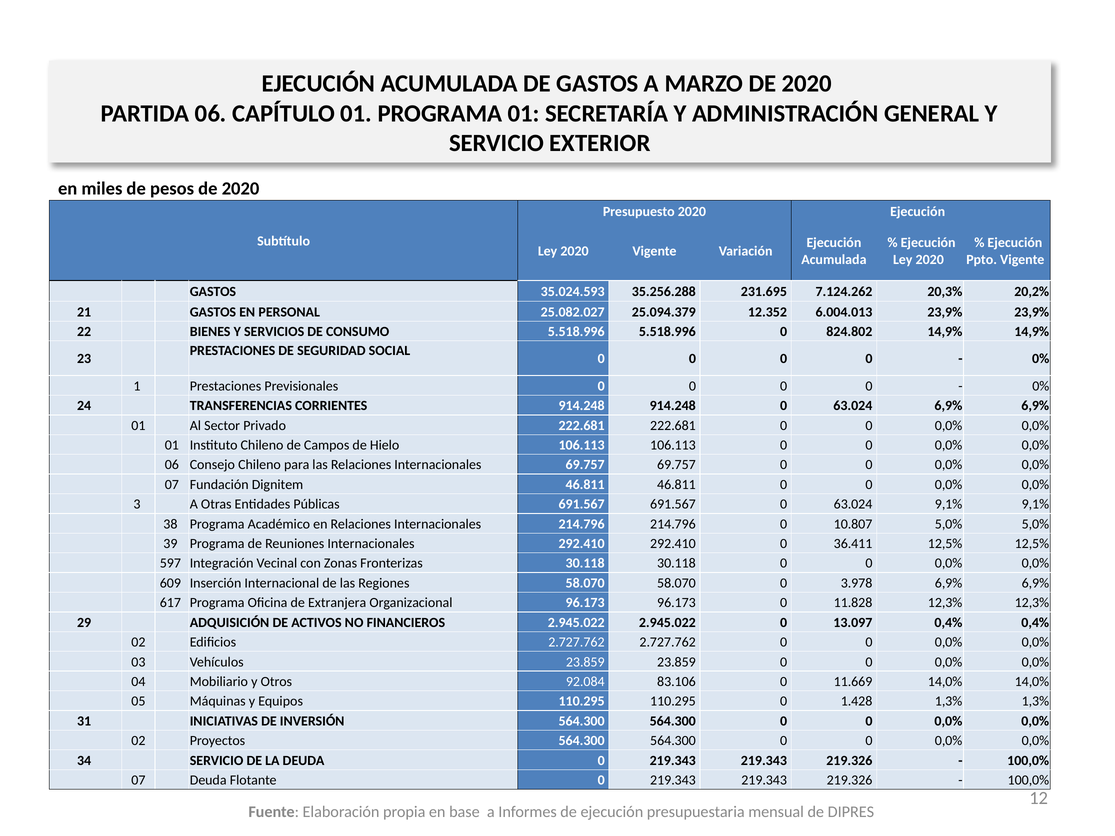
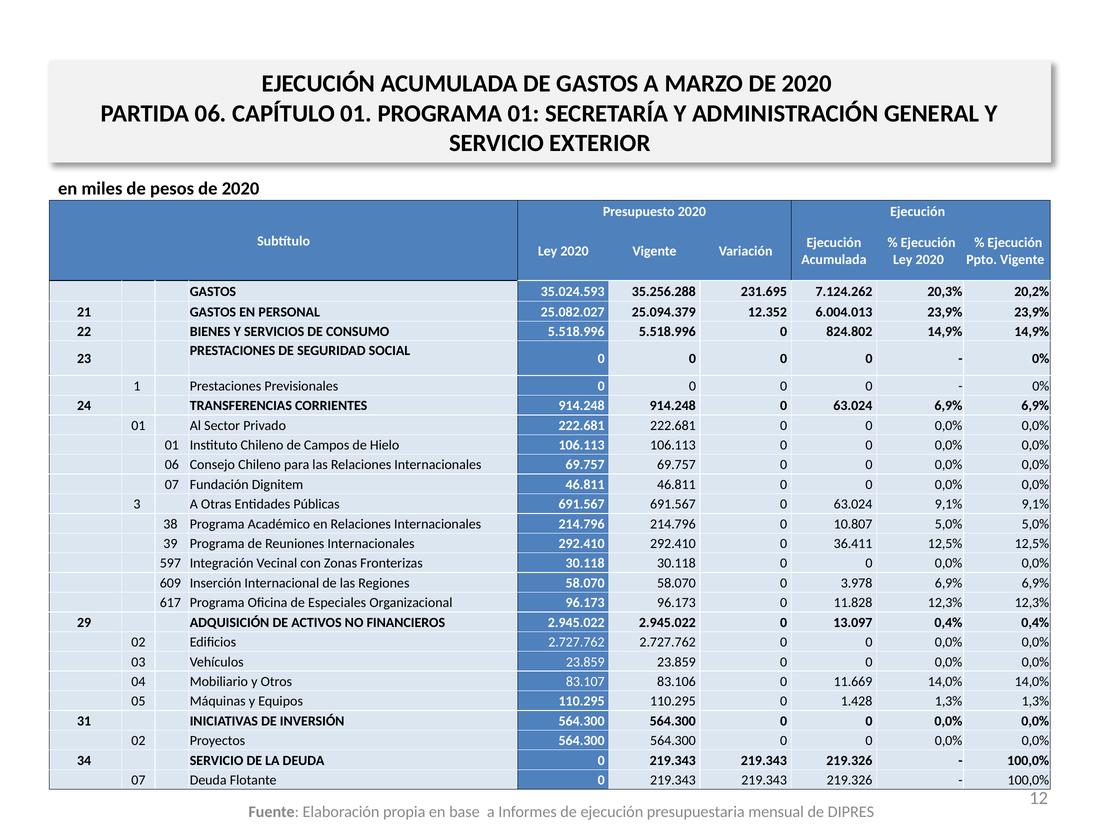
Extranjera: Extranjera -> Especiales
92.084: 92.084 -> 83.107
